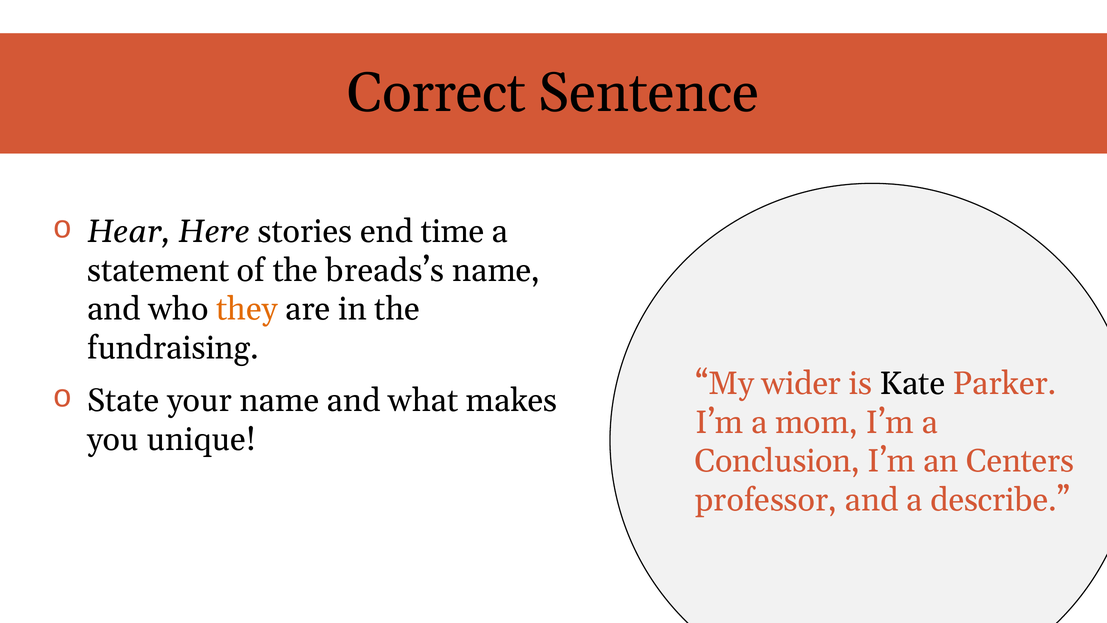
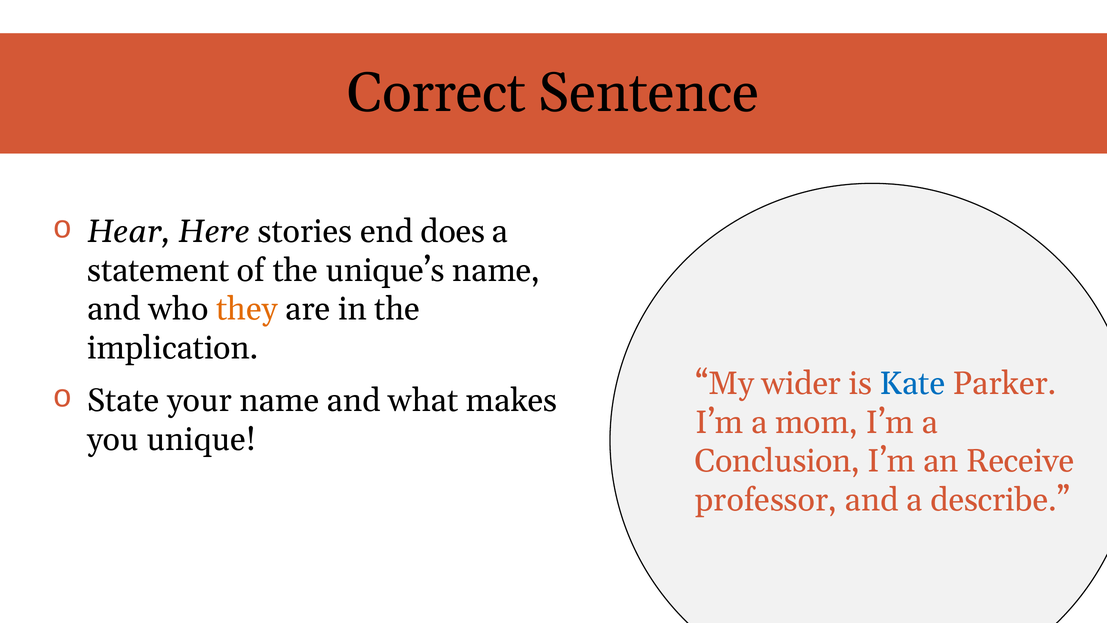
time: time -> does
breads’s: breads’s -> unique’s
fundraising: fundraising -> implication
Kate colour: black -> blue
Centers: Centers -> Receive
